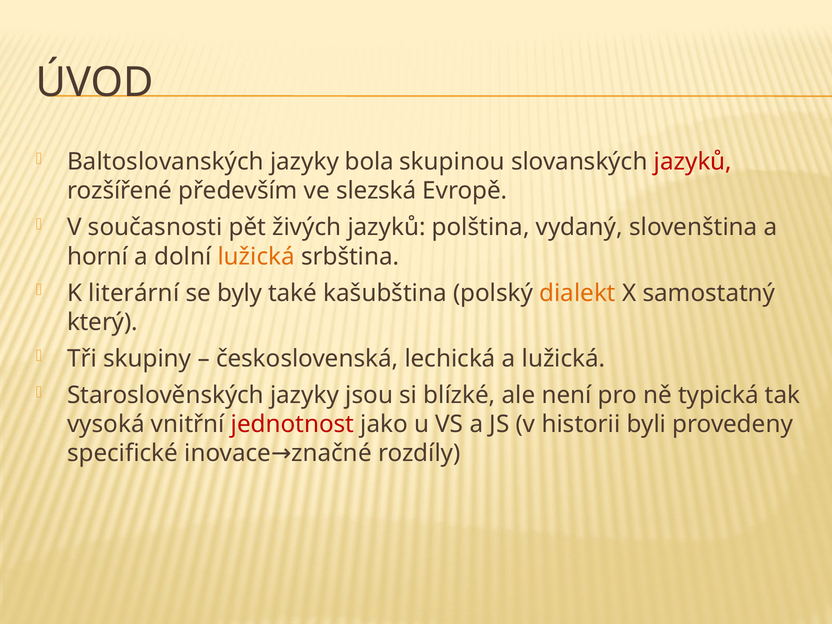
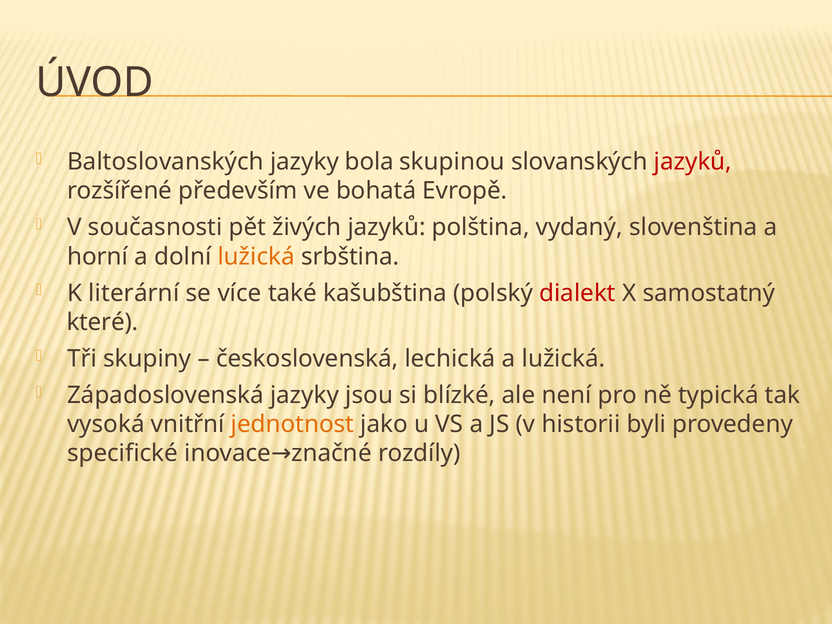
slezská: slezská -> bohatá
byly: byly -> více
dialekt colour: orange -> red
který: který -> které
Staroslověnských: Staroslověnských -> Západoslovenská
jednotnost colour: red -> orange
